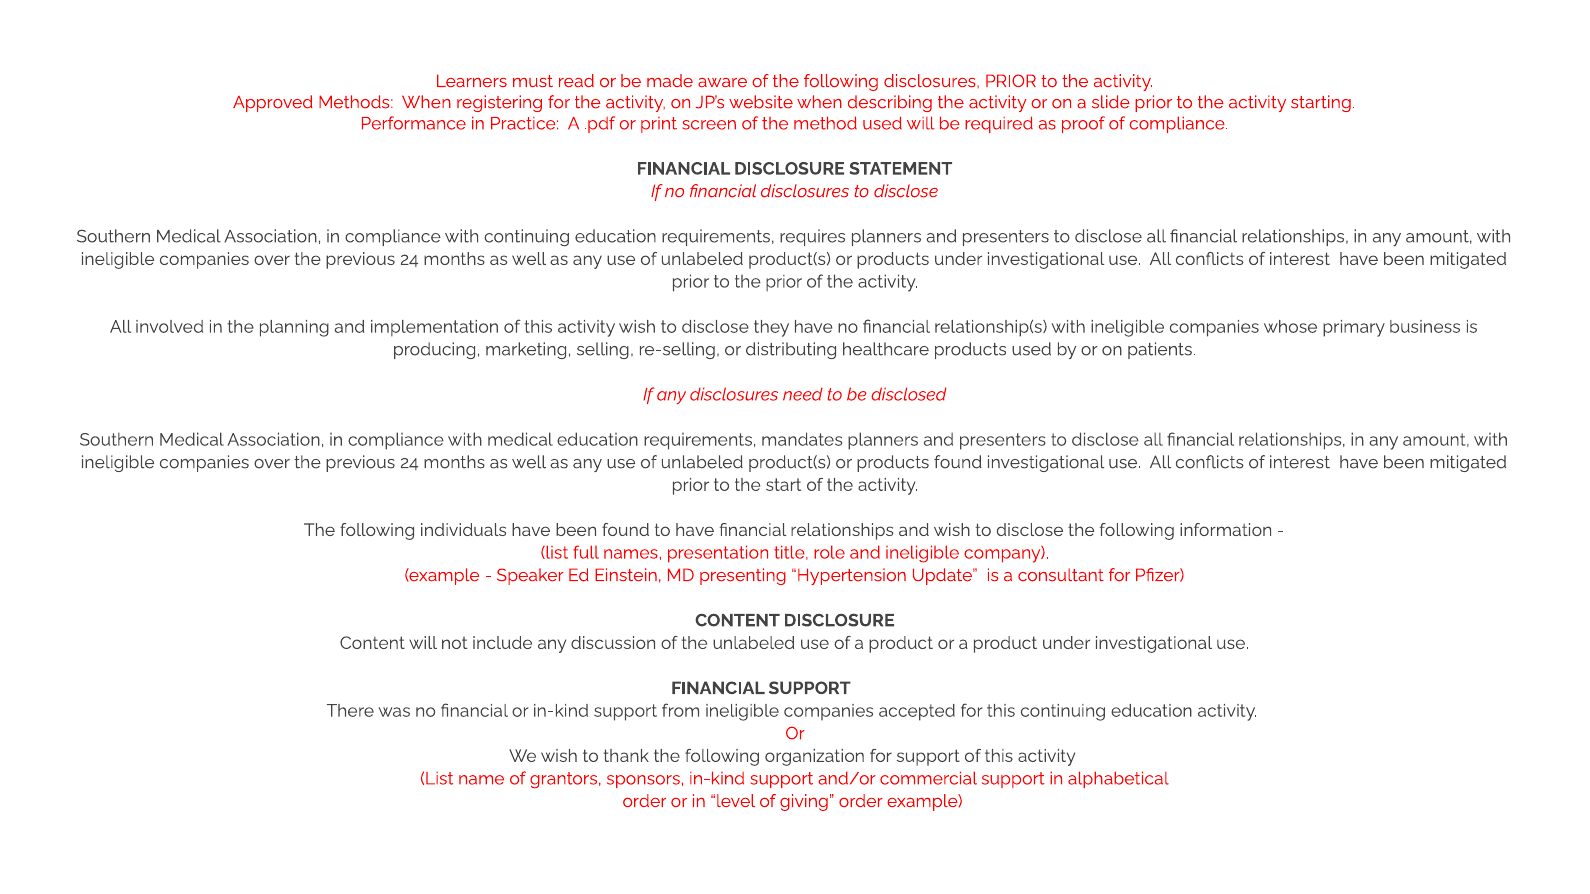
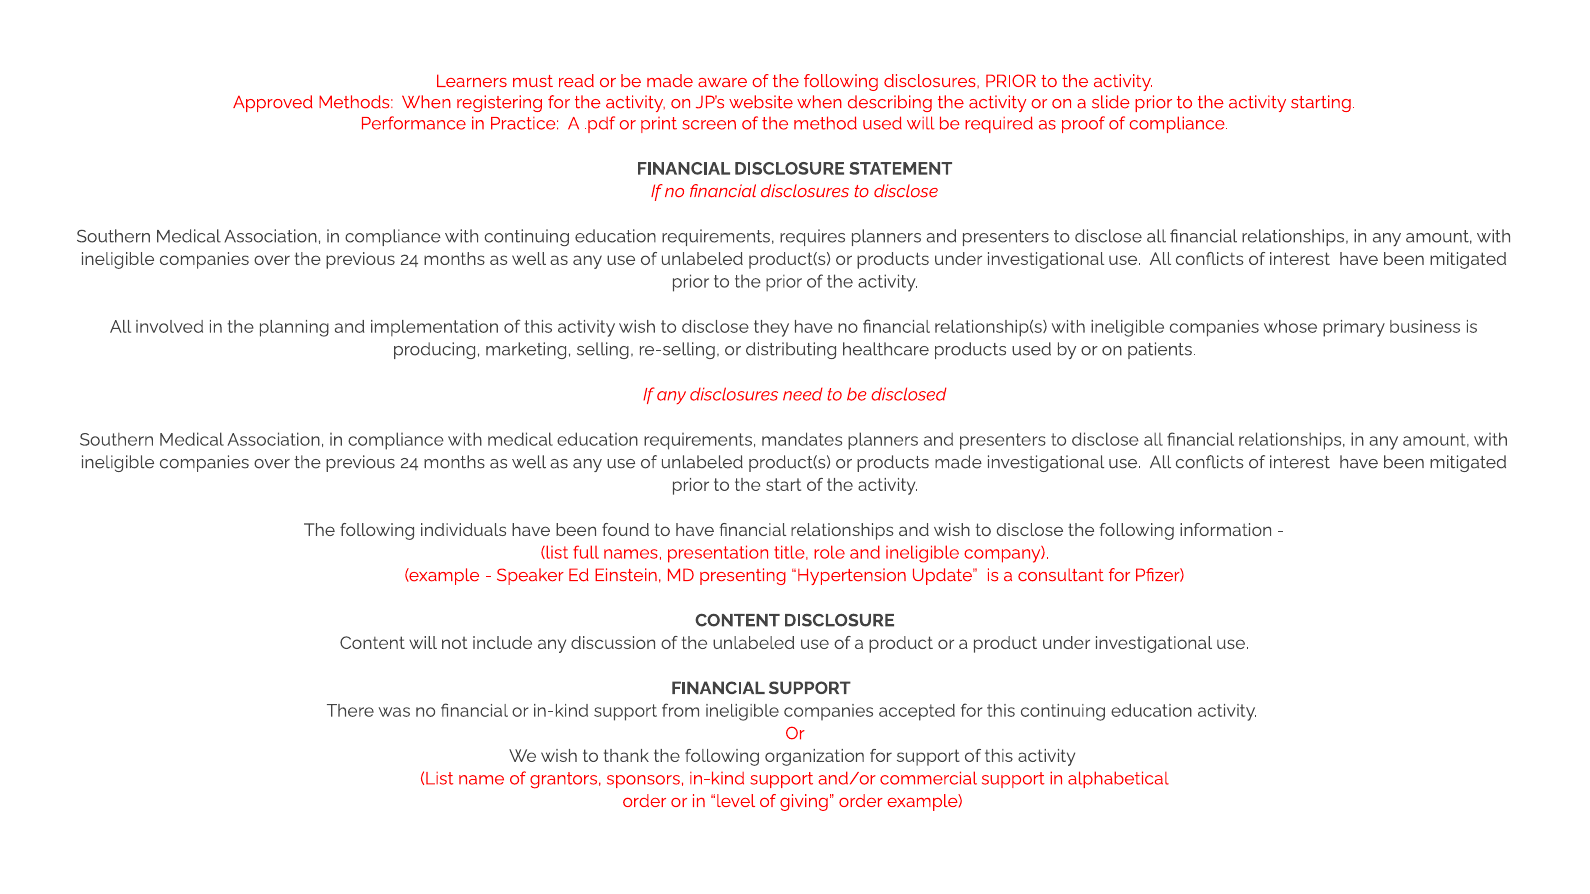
products found: found -> made
